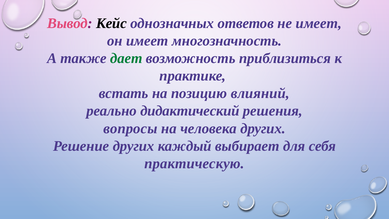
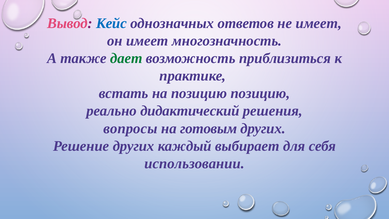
Кейс colour: black -> blue
позицию влияний: влияний -> позицию
человека: человека -> готовым
практическую: практическую -> использовании
